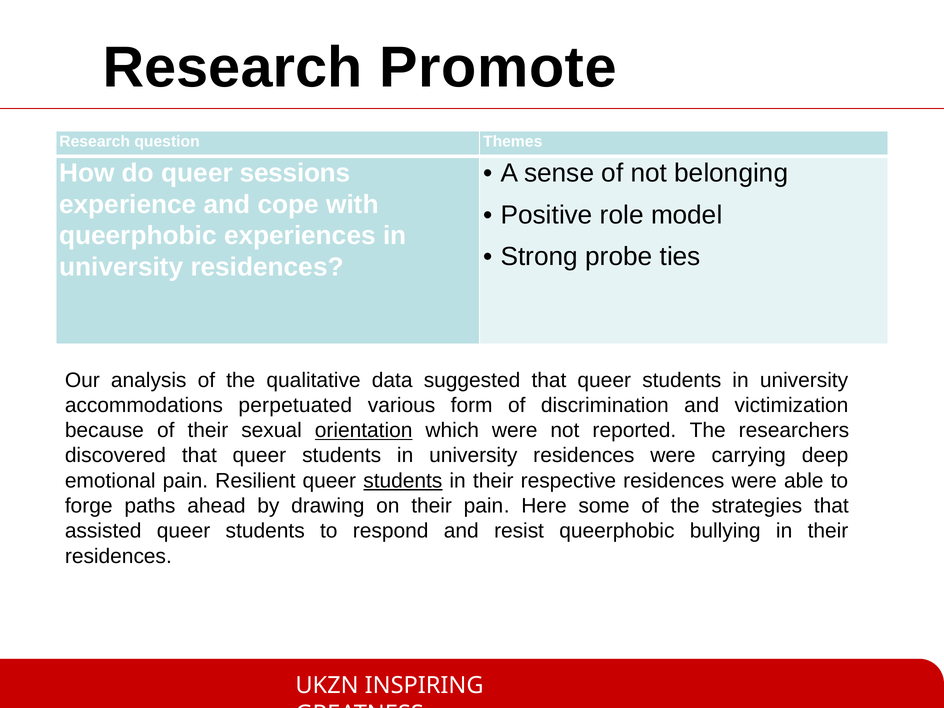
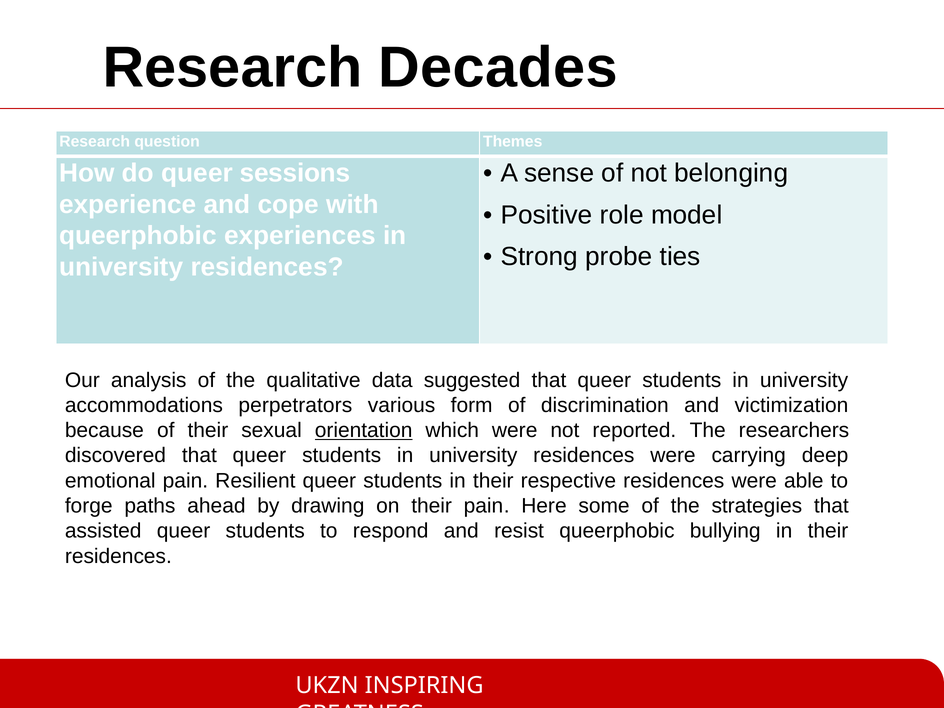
Promote: Promote -> Decades
perpetuated: perpetuated -> perpetrators
students at (403, 481) underline: present -> none
